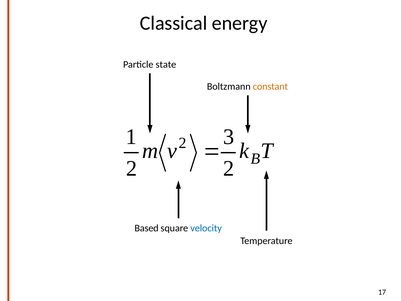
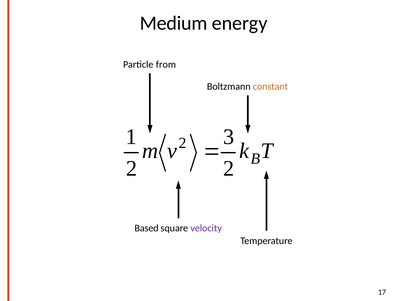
Classical: Classical -> Medium
state: state -> from
velocity colour: blue -> purple
